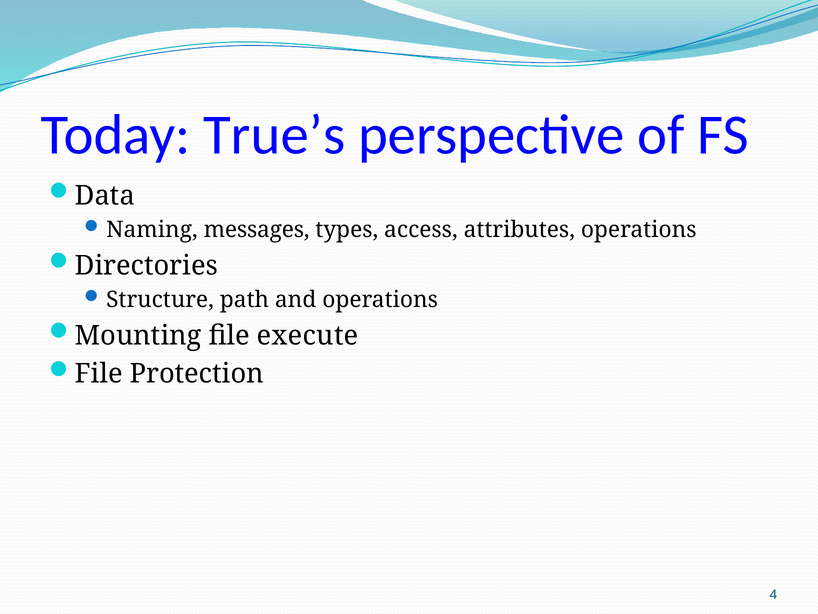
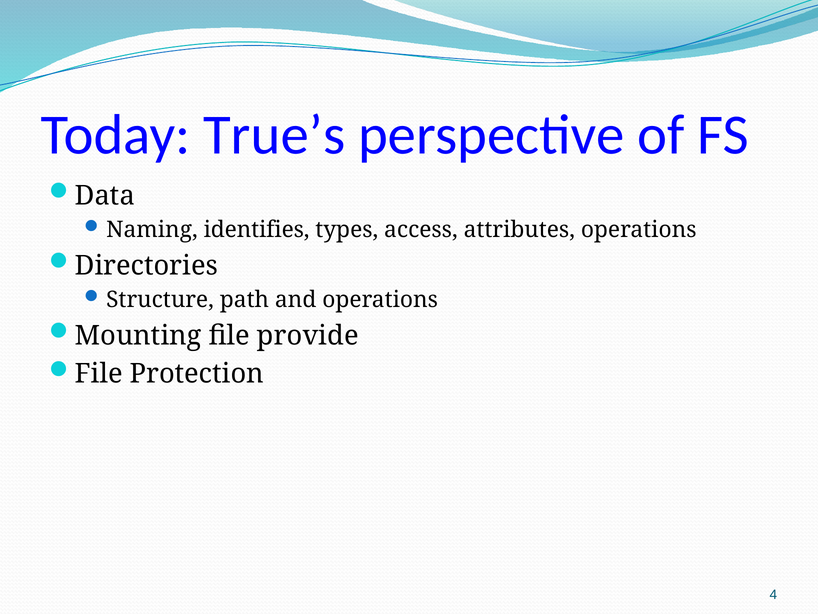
messages: messages -> identifies
execute: execute -> provide
